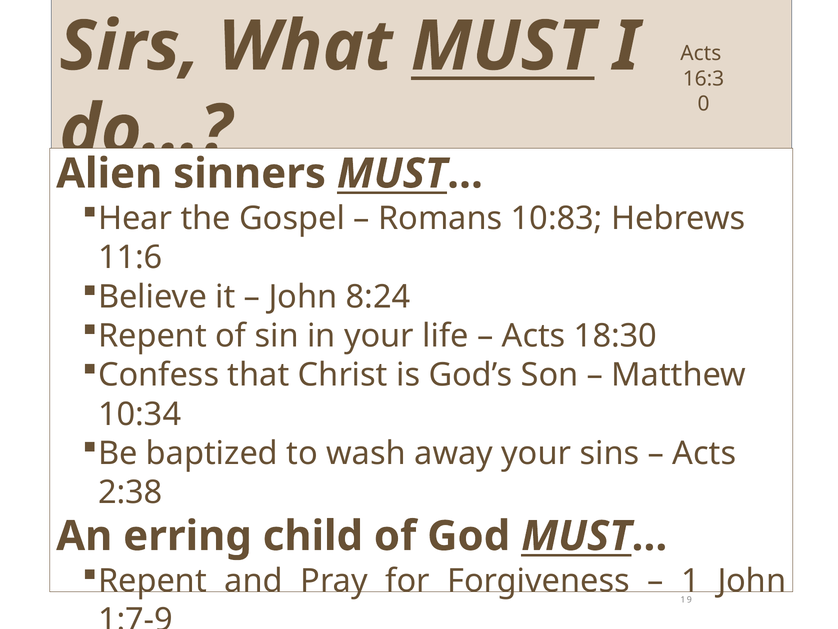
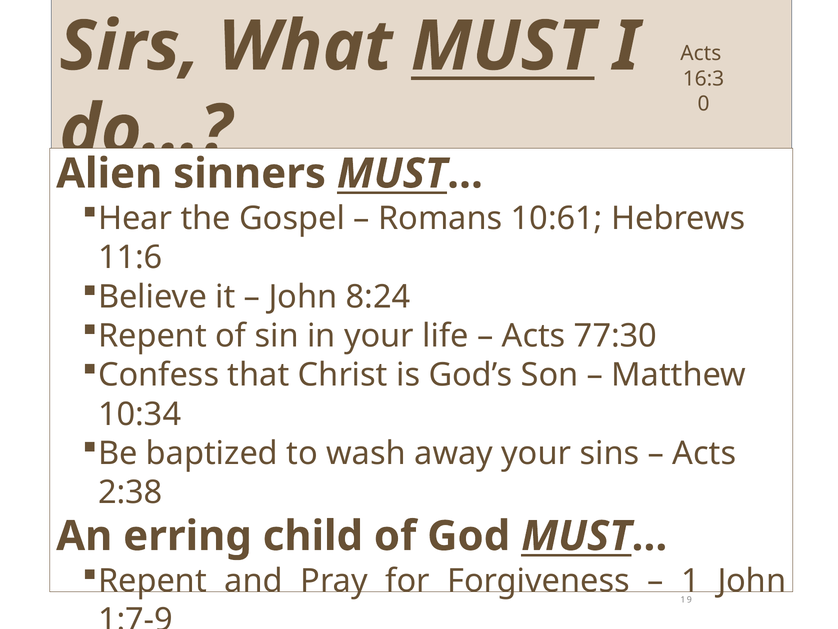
10:83: 10:83 -> 10:61
18:30: 18:30 -> 77:30
